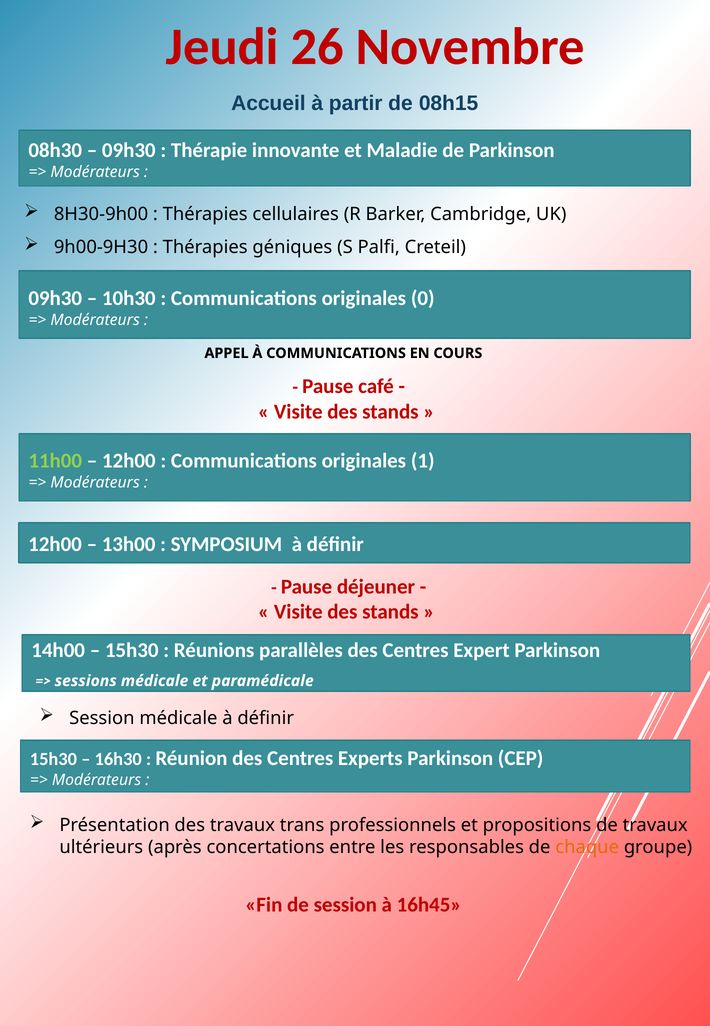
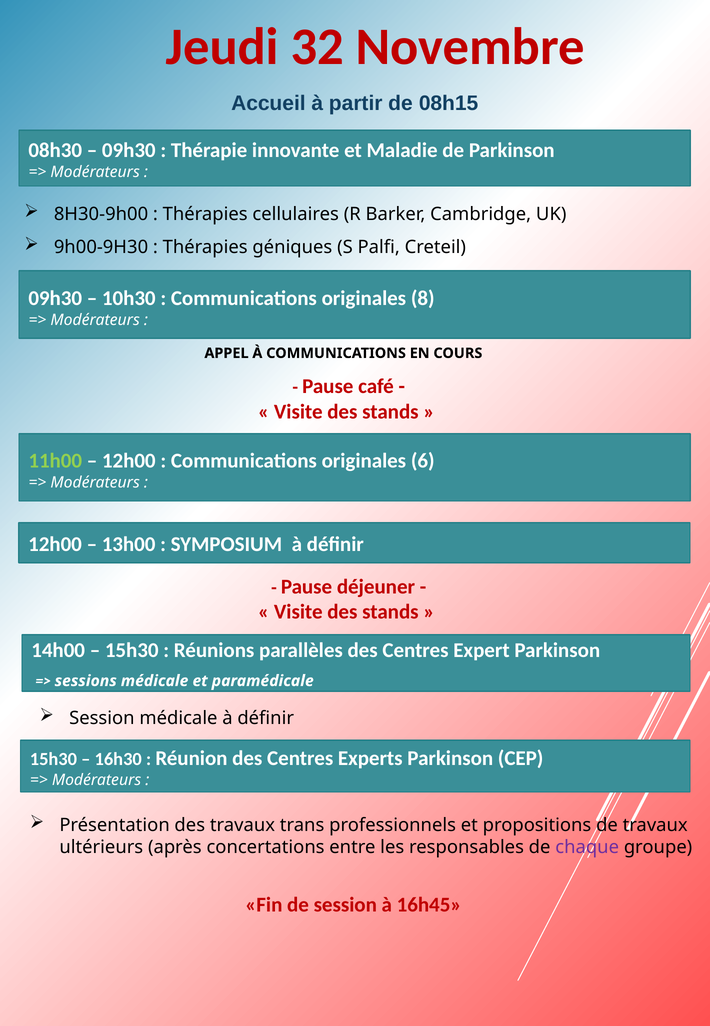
26: 26 -> 32
0: 0 -> 8
1: 1 -> 6
chaque colour: orange -> purple
